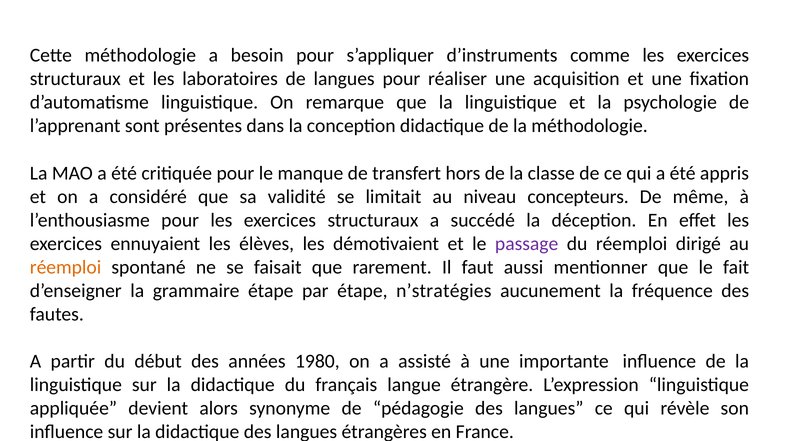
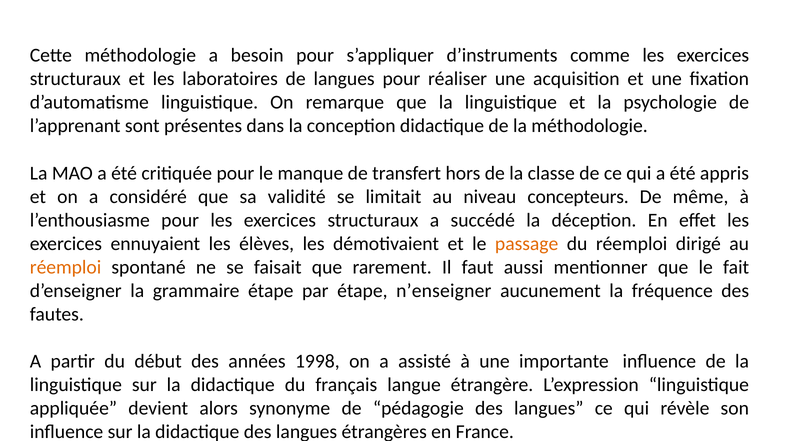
passage colour: purple -> orange
n’stratégies: n’stratégies -> n’enseigner
1980: 1980 -> 1998
